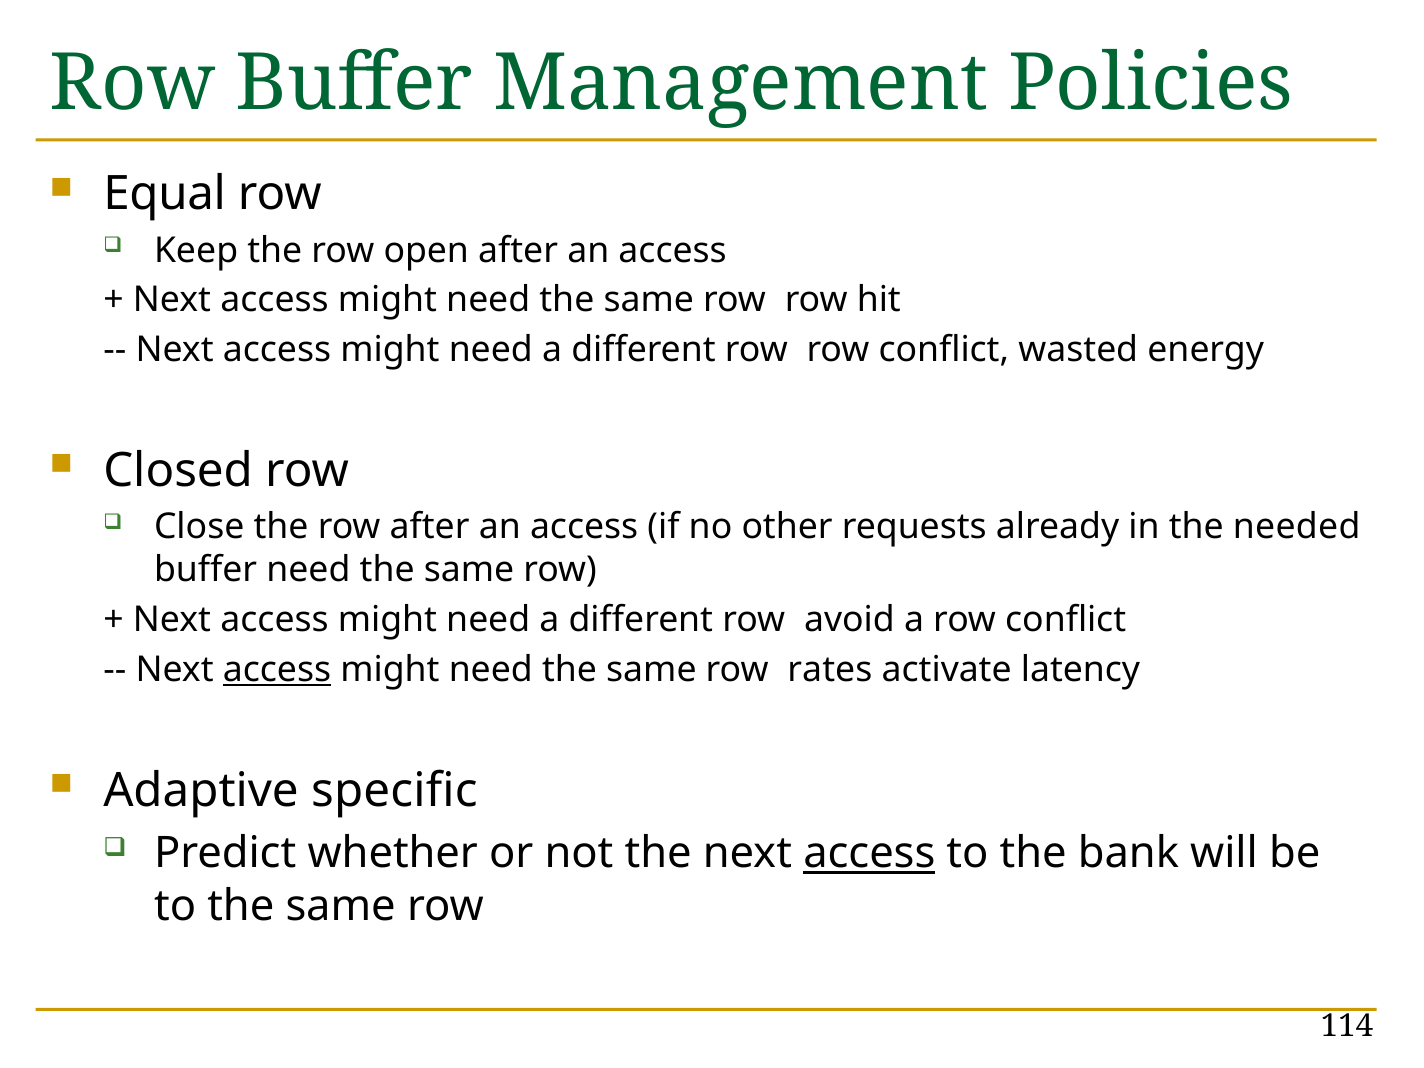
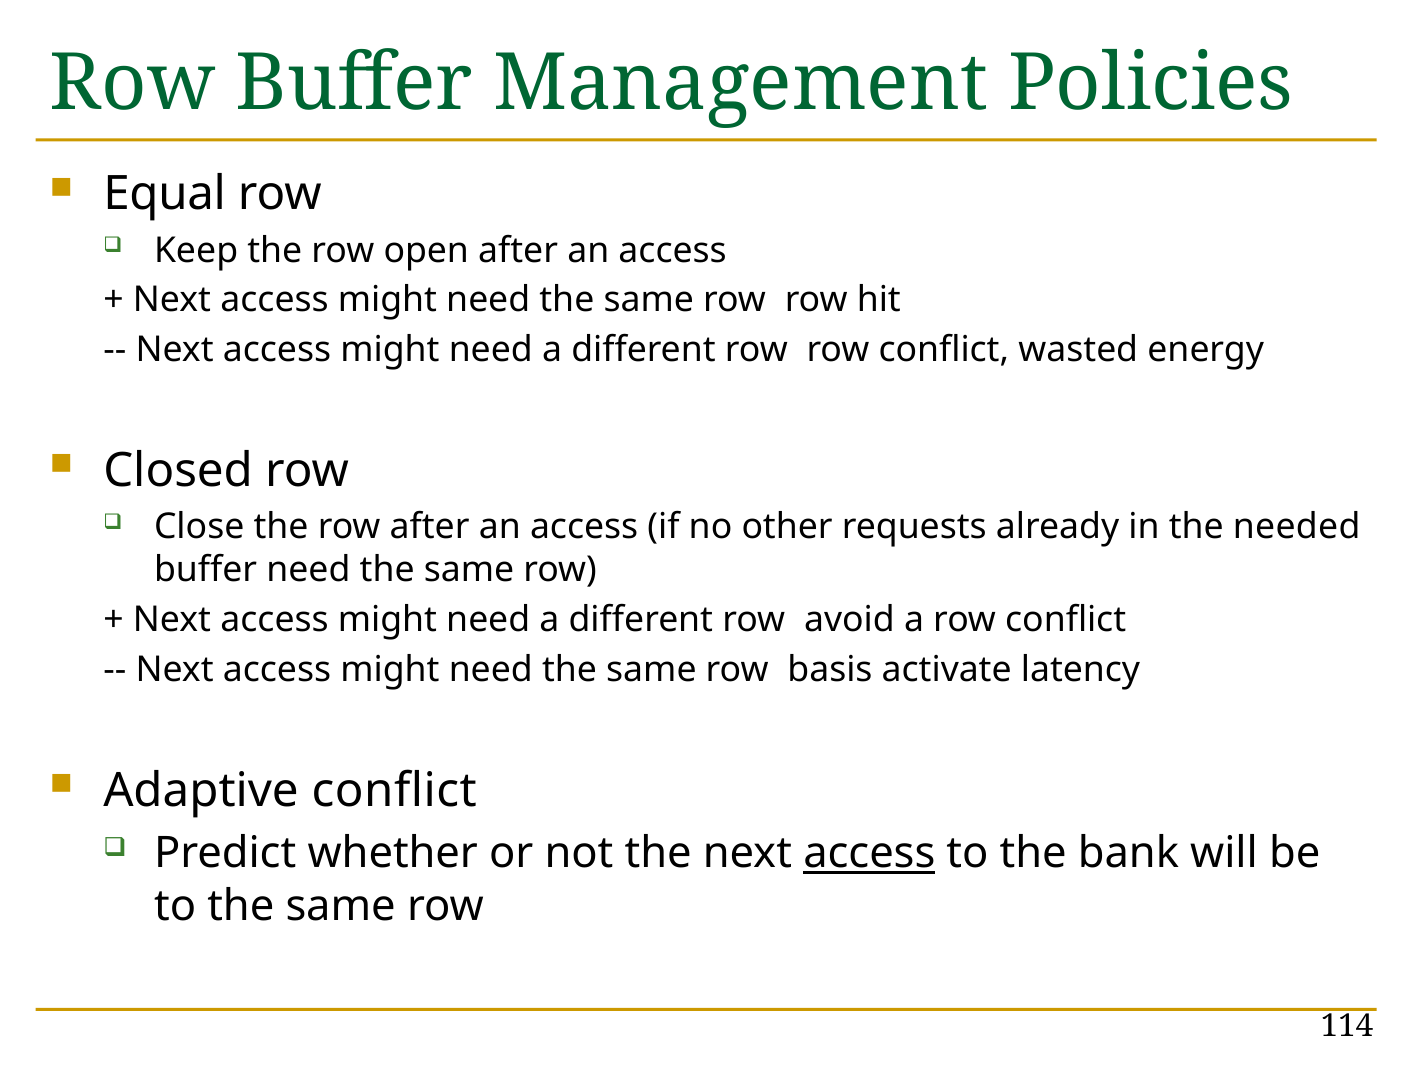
access at (277, 670) underline: present -> none
rates: rates -> basis
Adaptive specific: specific -> conflict
